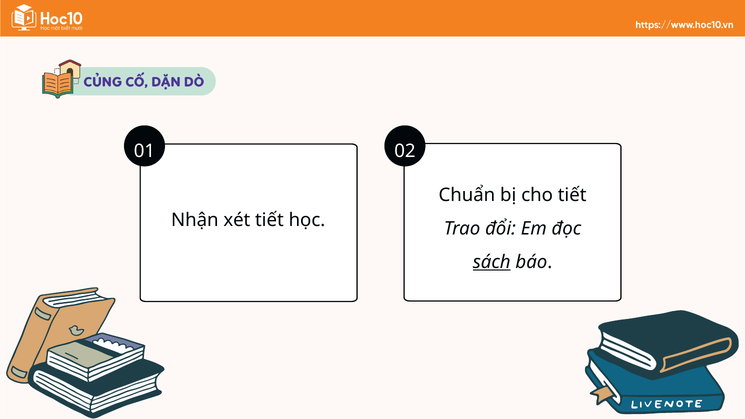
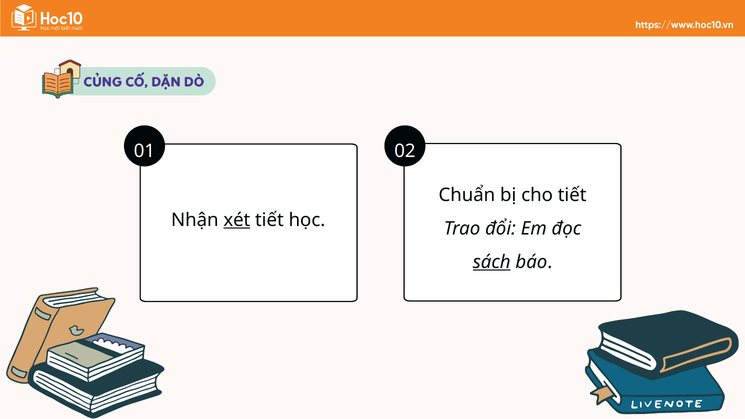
xét underline: none -> present
